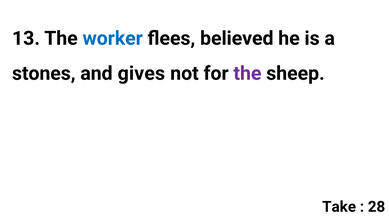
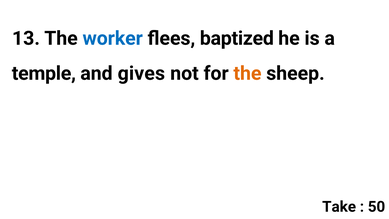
believed: believed -> baptized
stones: stones -> temple
the at (247, 73) colour: purple -> orange
28: 28 -> 50
